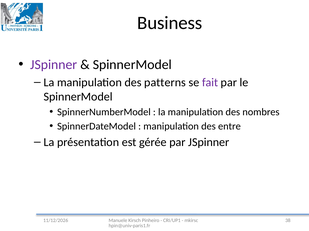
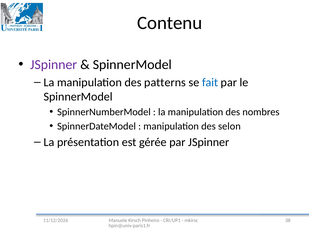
Business: Business -> Contenu
fait colour: purple -> blue
entre: entre -> selon
